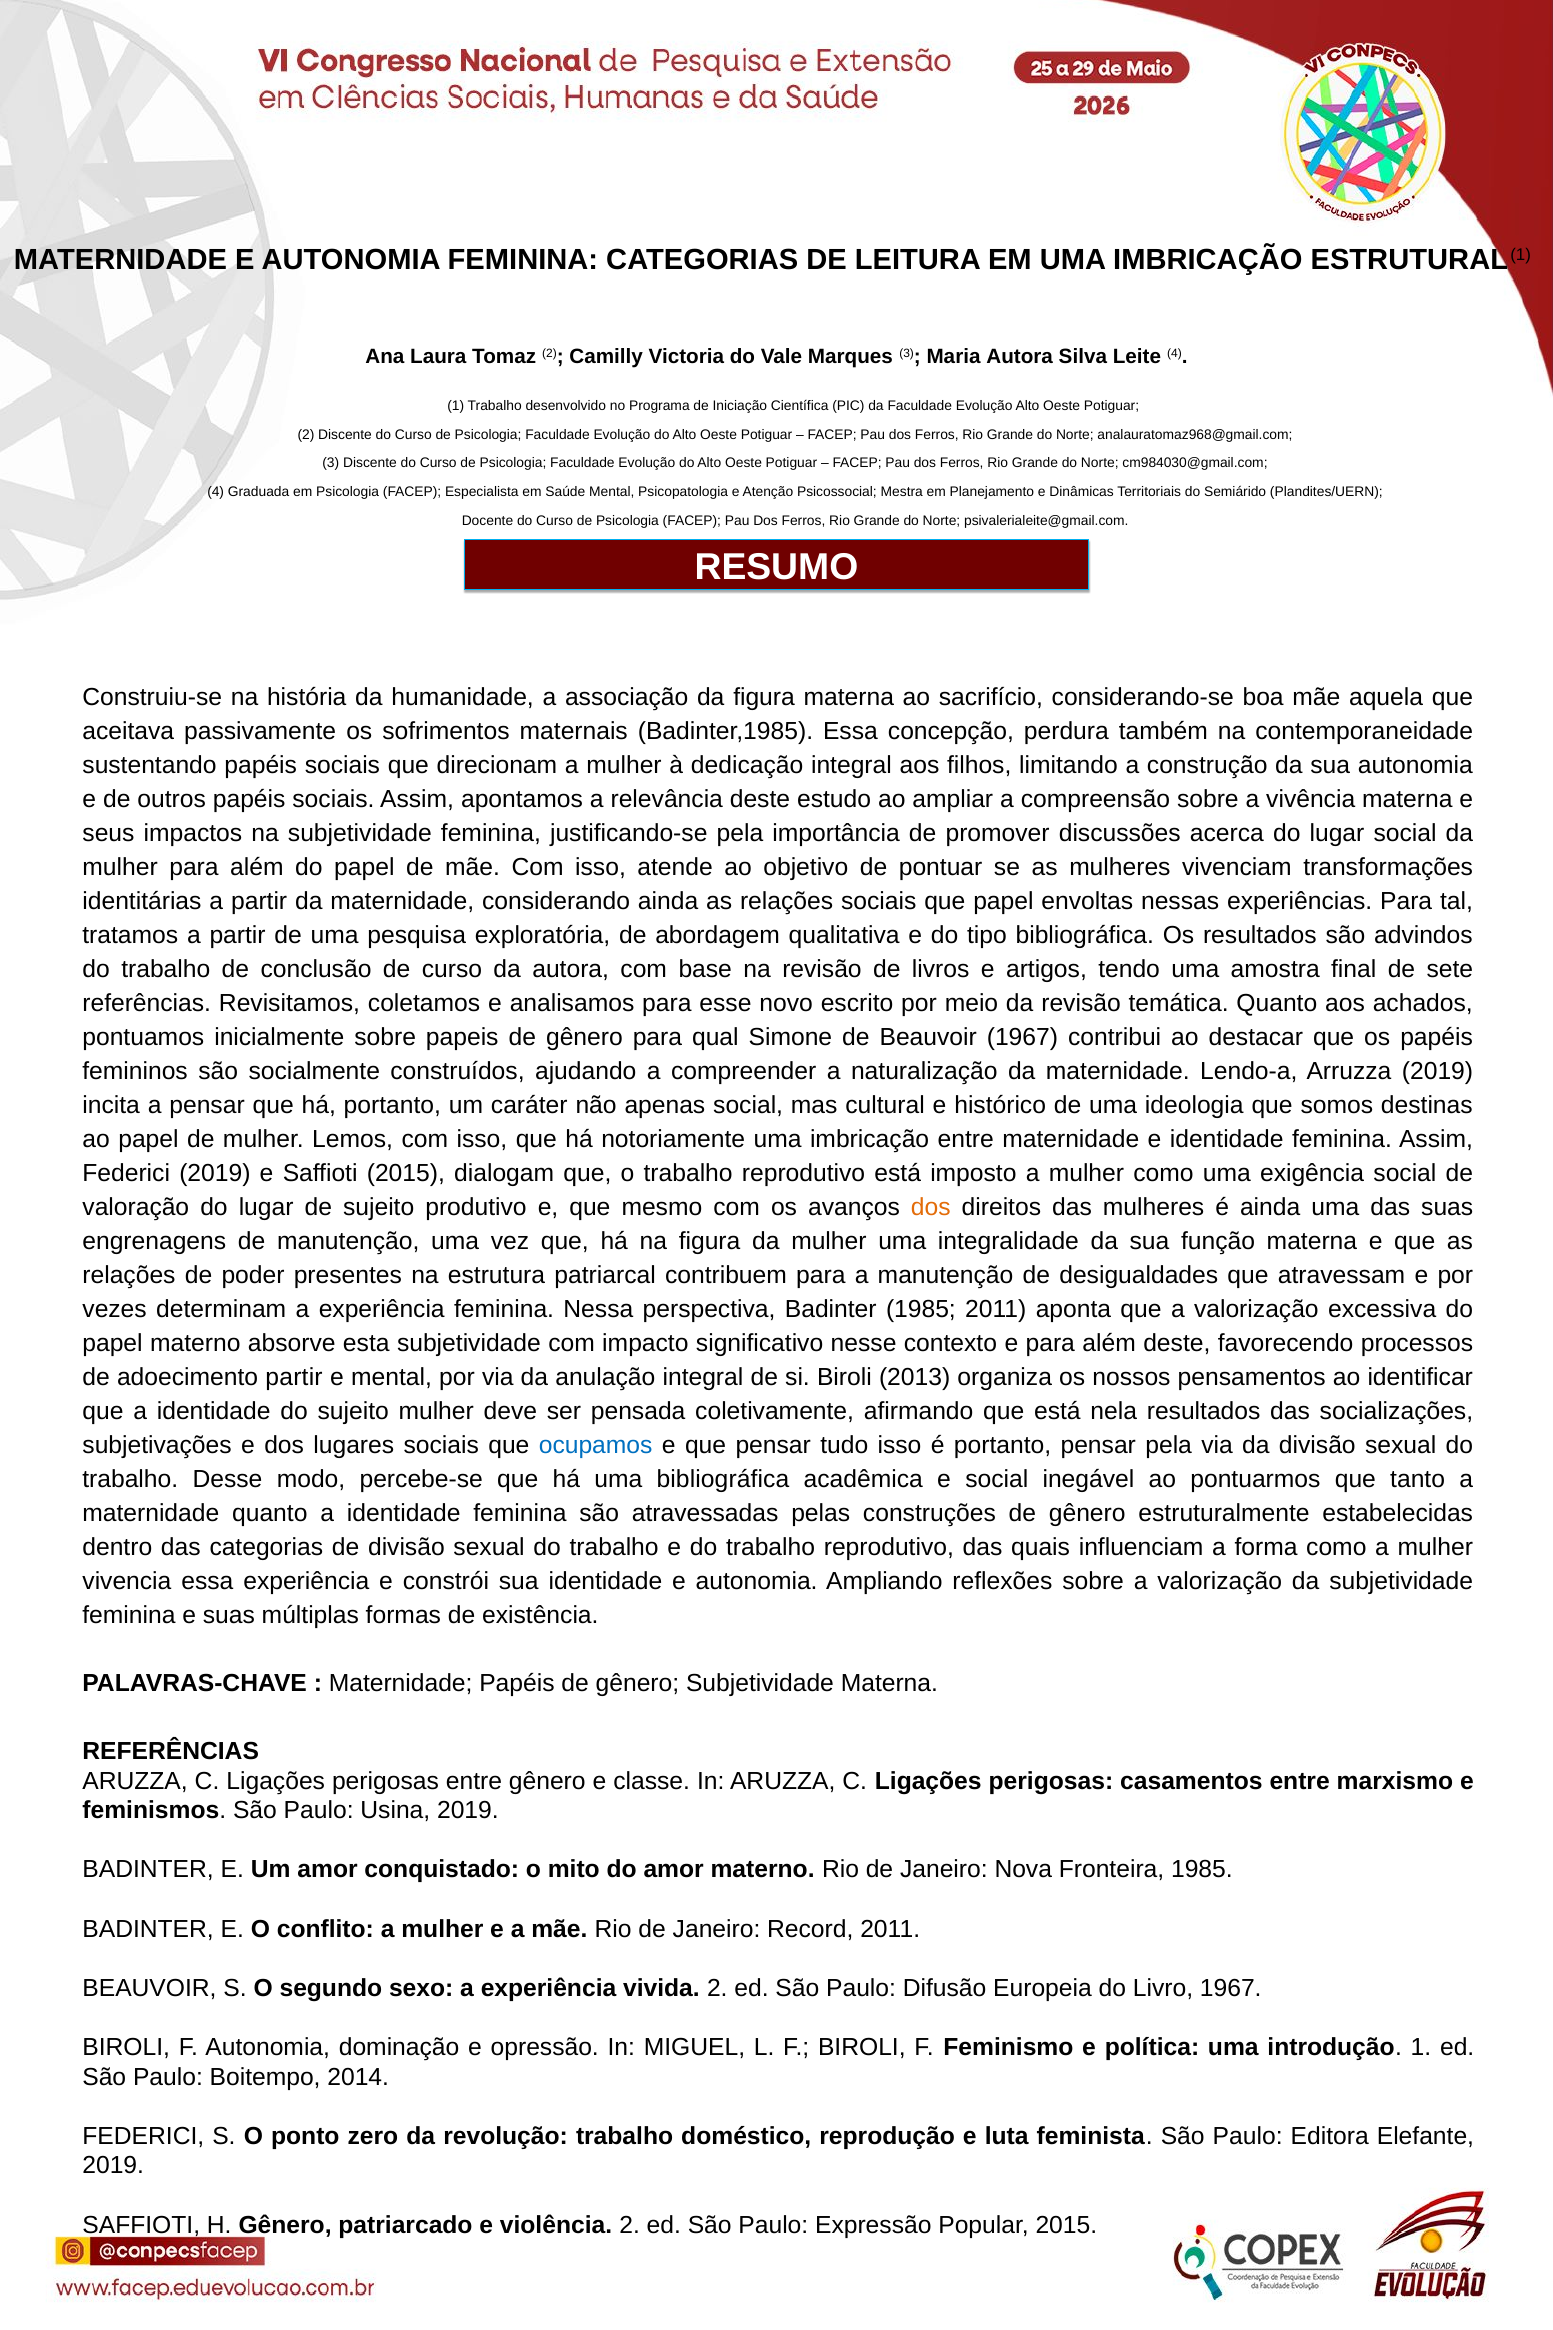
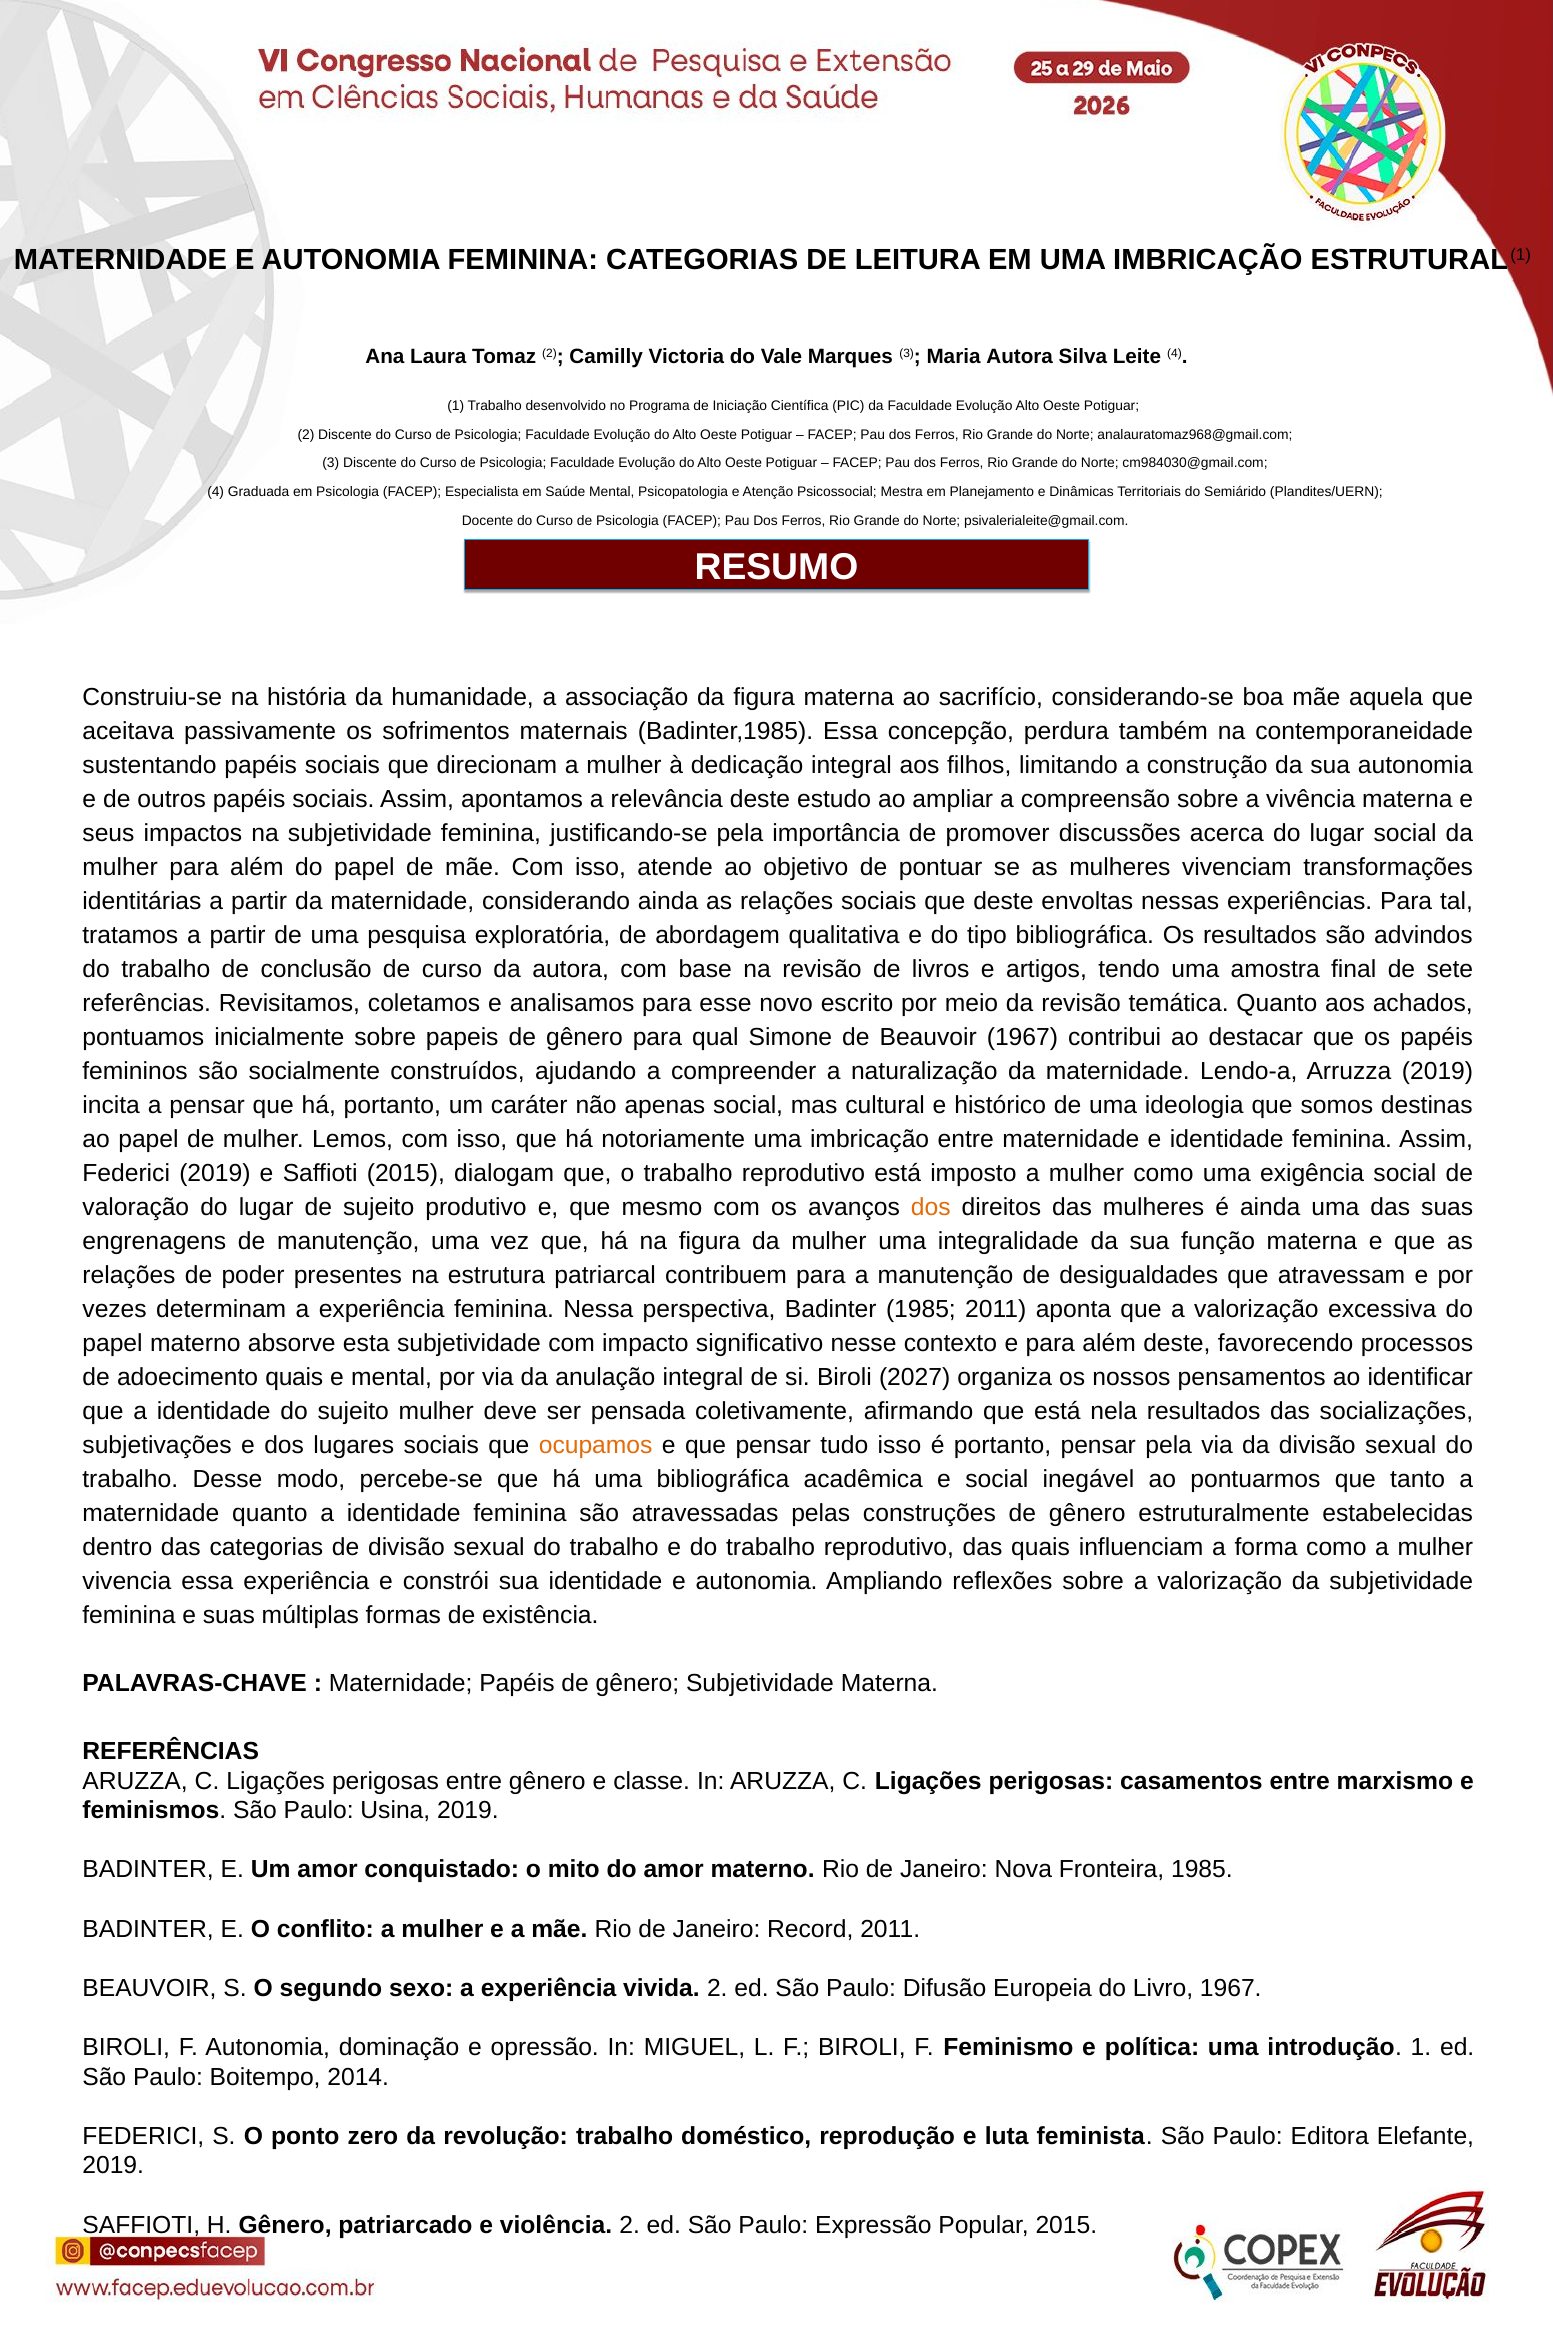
que papel: papel -> deste
adoecimento partir: partir -> quais
2013: 2013 -> 2027
ocupamos colour: blue -> orange
